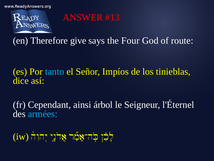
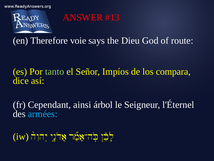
give: give -> voie
Four: Four -> Dieu
tanto colour: light blue -> light green
tinieblas: tinieblas -> compara
